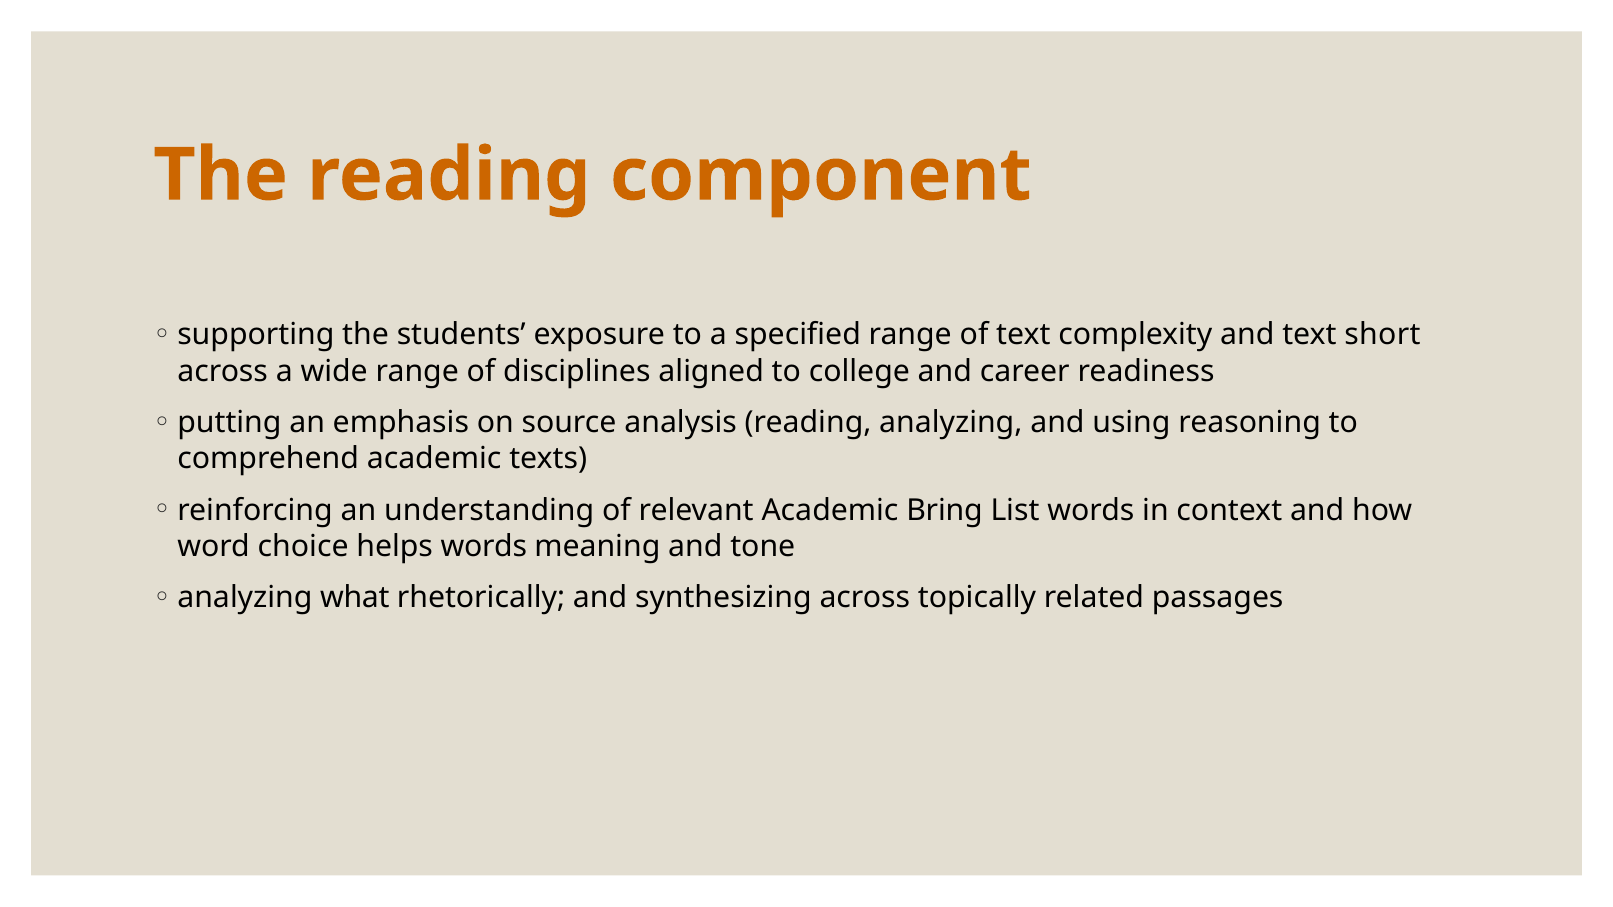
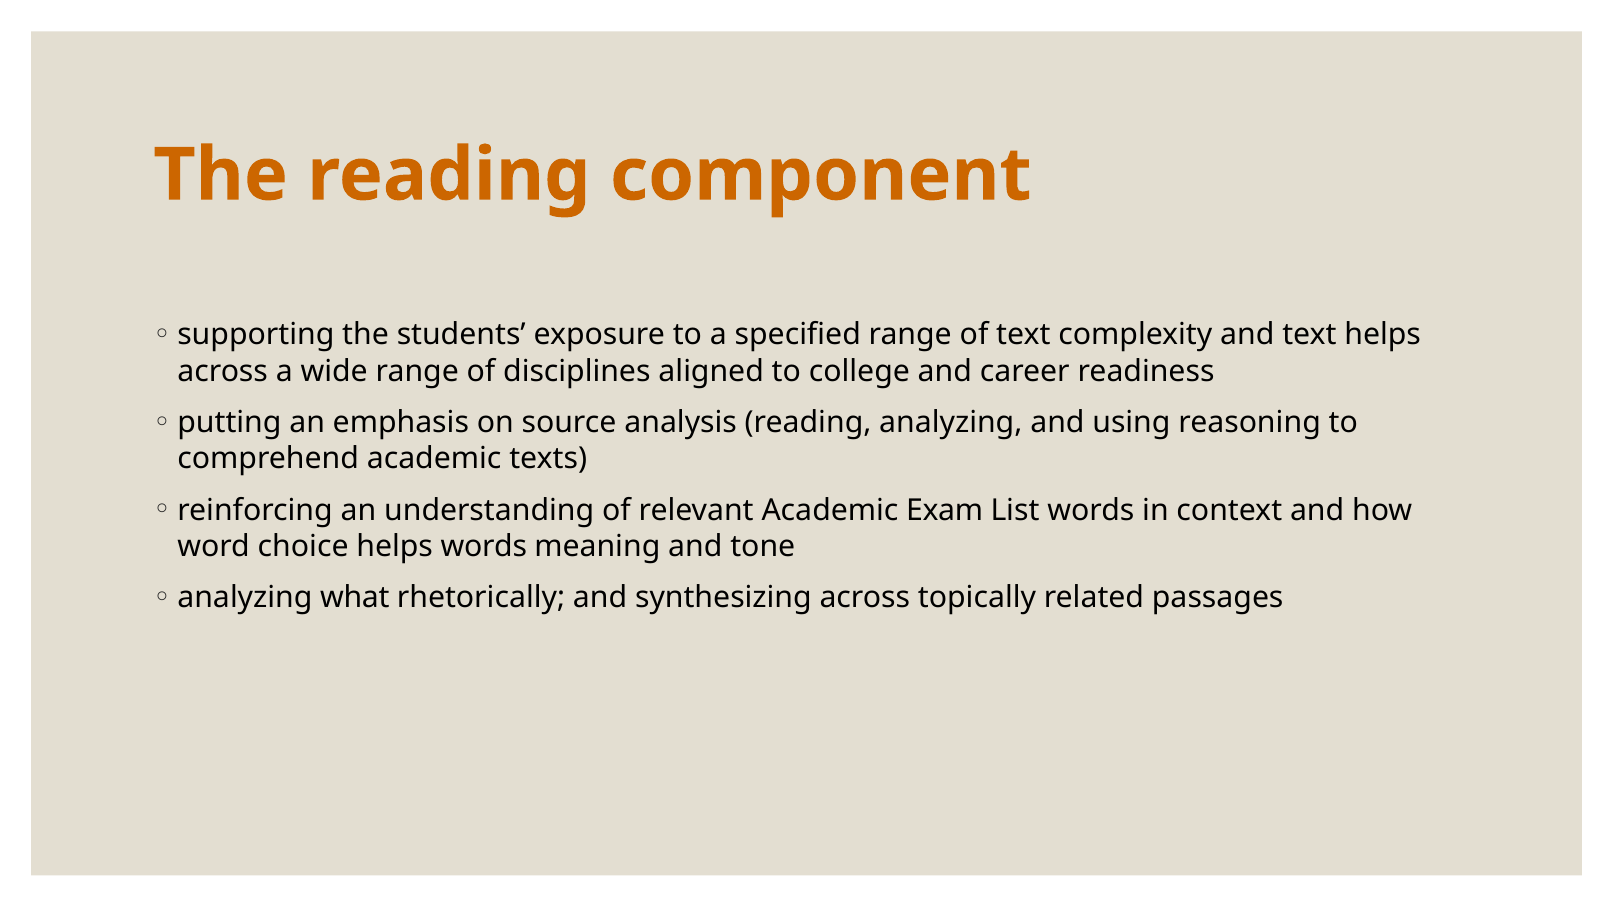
text short: short -> helps
Bring: Bring -> Exam
